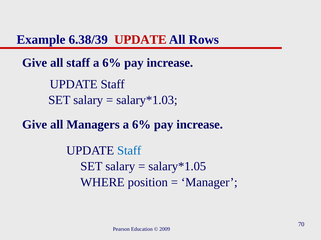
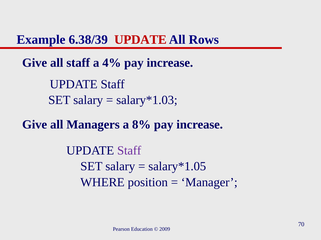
staff a 6%: 6% -> 4%
Managers a 6%: 6% -> 8%
Staff at (129, 151) colour: blue -> purple
